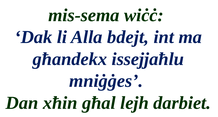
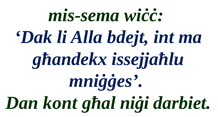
xħin: xħin -> kont
lejh: lejh -> niġi
